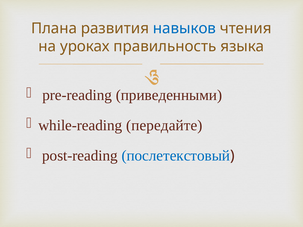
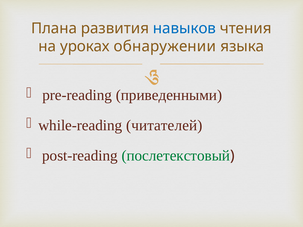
правильность: правильность -> обнаружении
передайте: передайте -> читателей
послетекстовый colour: blue -> green
